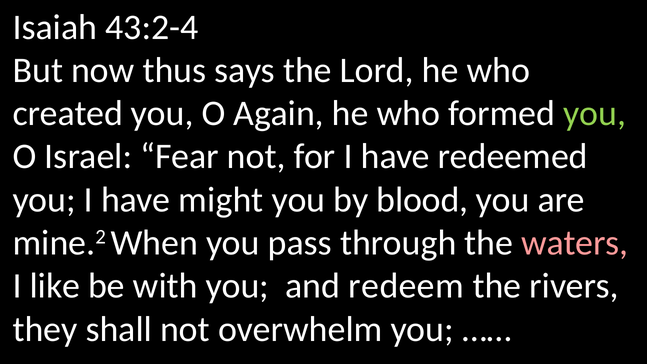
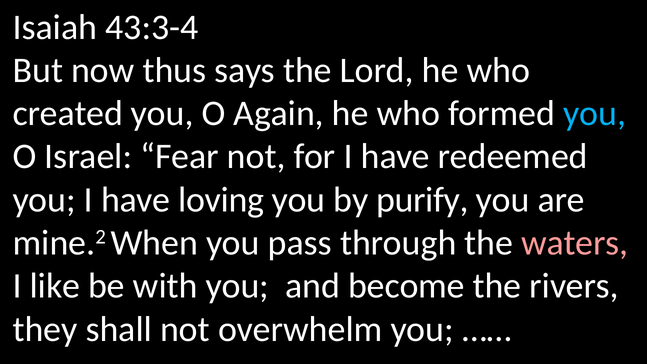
43:2-4: 43:2-4 -> 43:3-4
you at (595, 113) colour: light green -> light blue
might: might -> loving
blood: blood -> purify
redeem: redeem -> become
